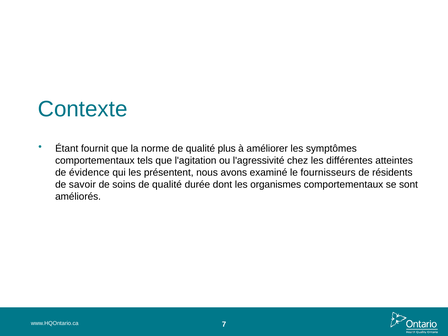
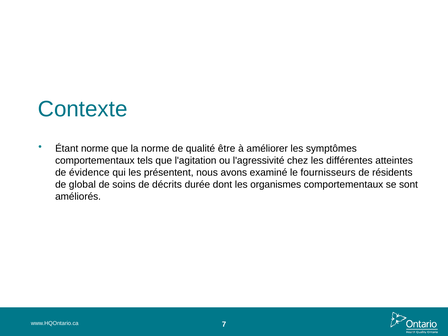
Étant fournit: fournit -> norme
plus: plus -> être
savoir: savoir -> global
soins de qualité: qualité -> décrits
